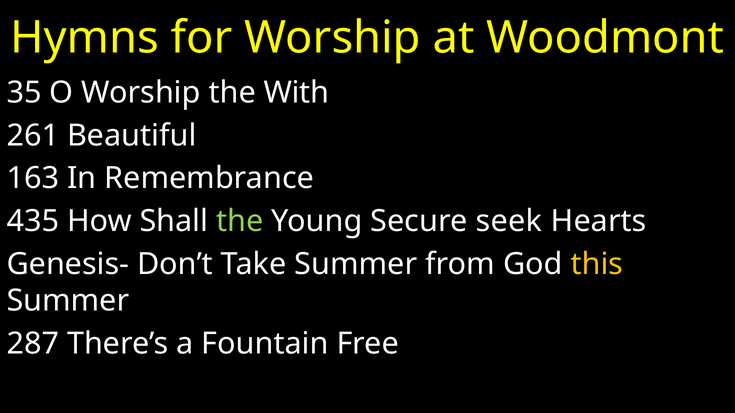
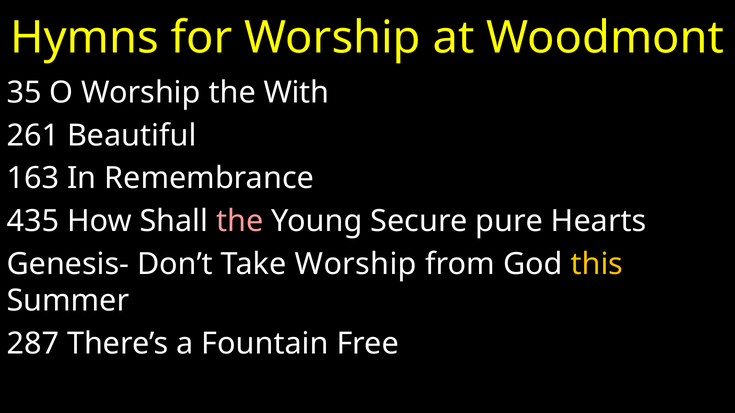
the at (240, 221) colour: light green -> pink
seek: seek -> pure
Take Summer: Summer -> Worship
